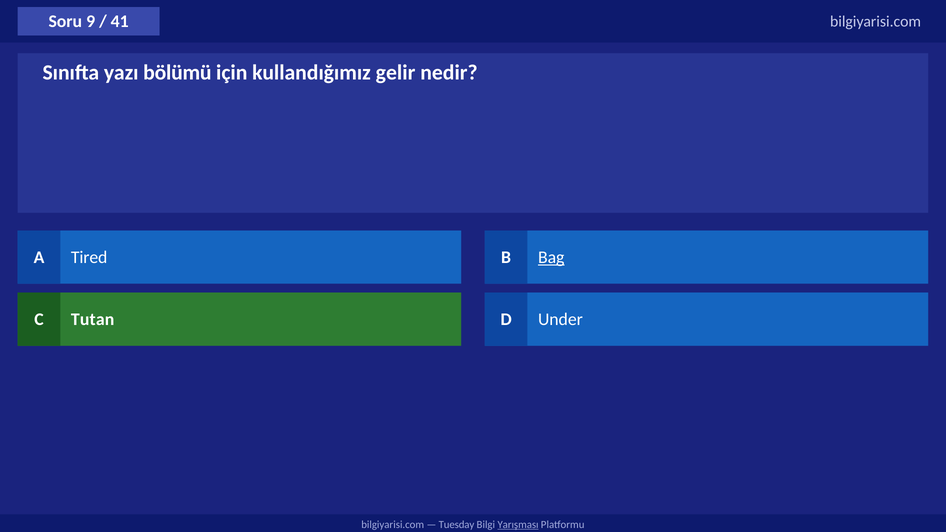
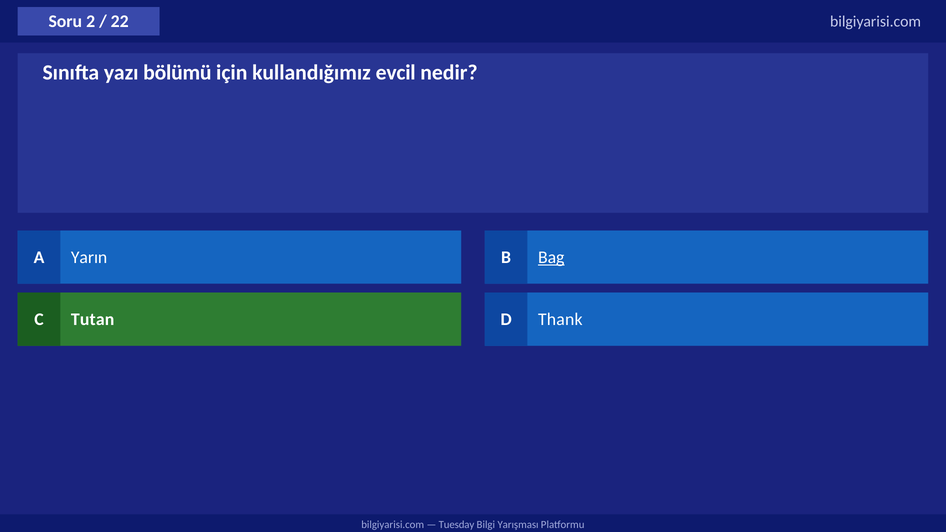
9: 9 -> 2
41: 41 -> 22
gelir: gelir -> evcil
Tired: Tired -> Yarın
Under: Under -> Thank
Yarışması underline: present -> none
